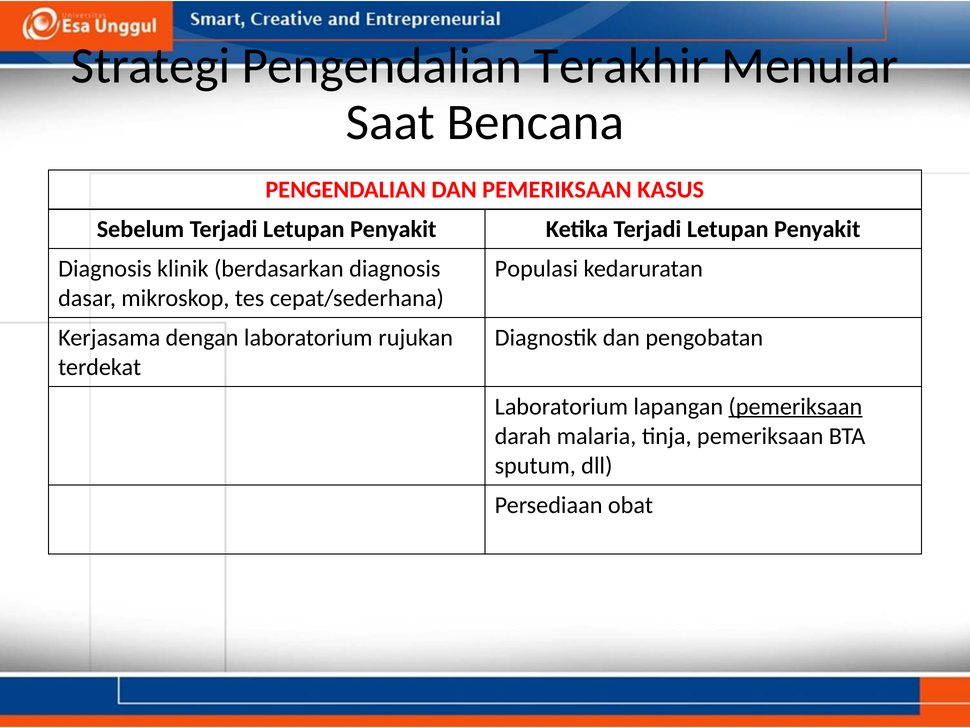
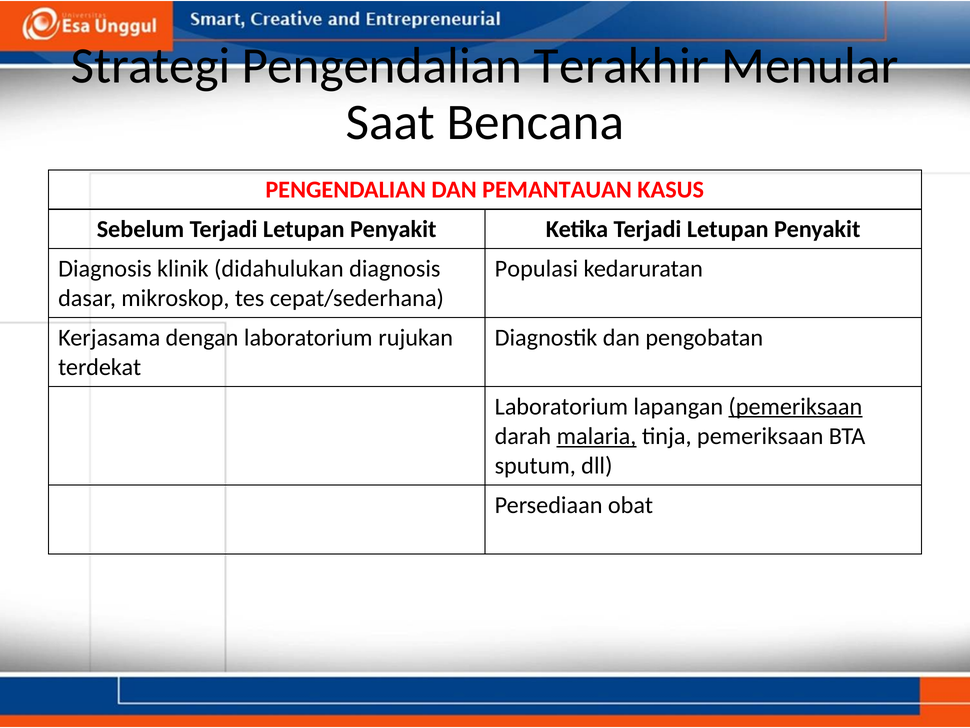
DAN PEMERIKSAAN: PEMERIKSAAN -> PEMANTAUAN
berdasarkan: berdasarkan -> didahulukan
malaria underline: none -> present
